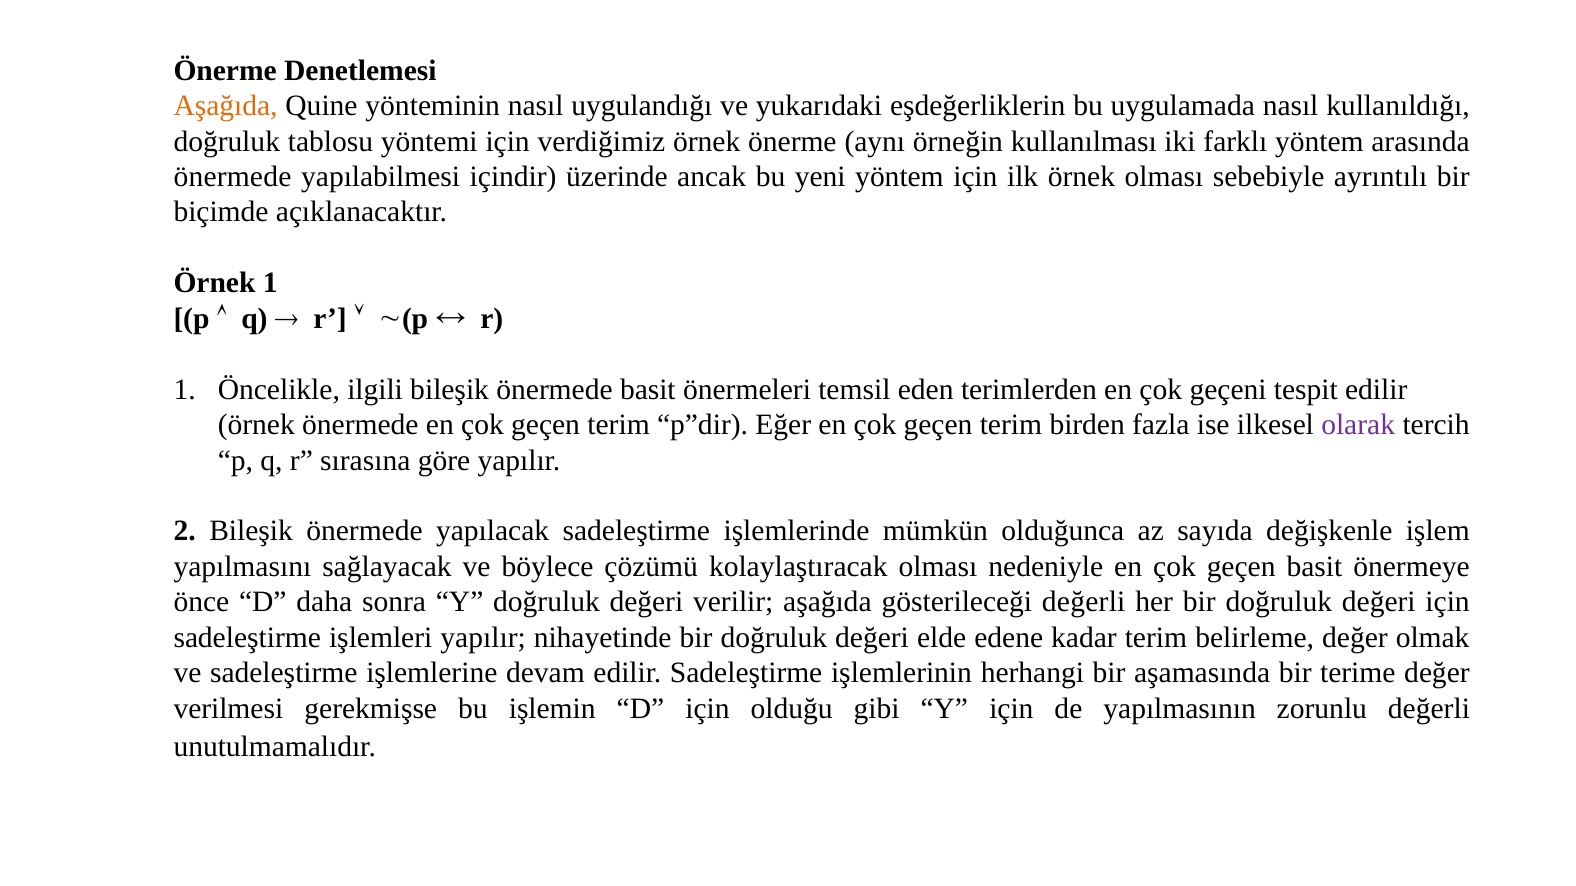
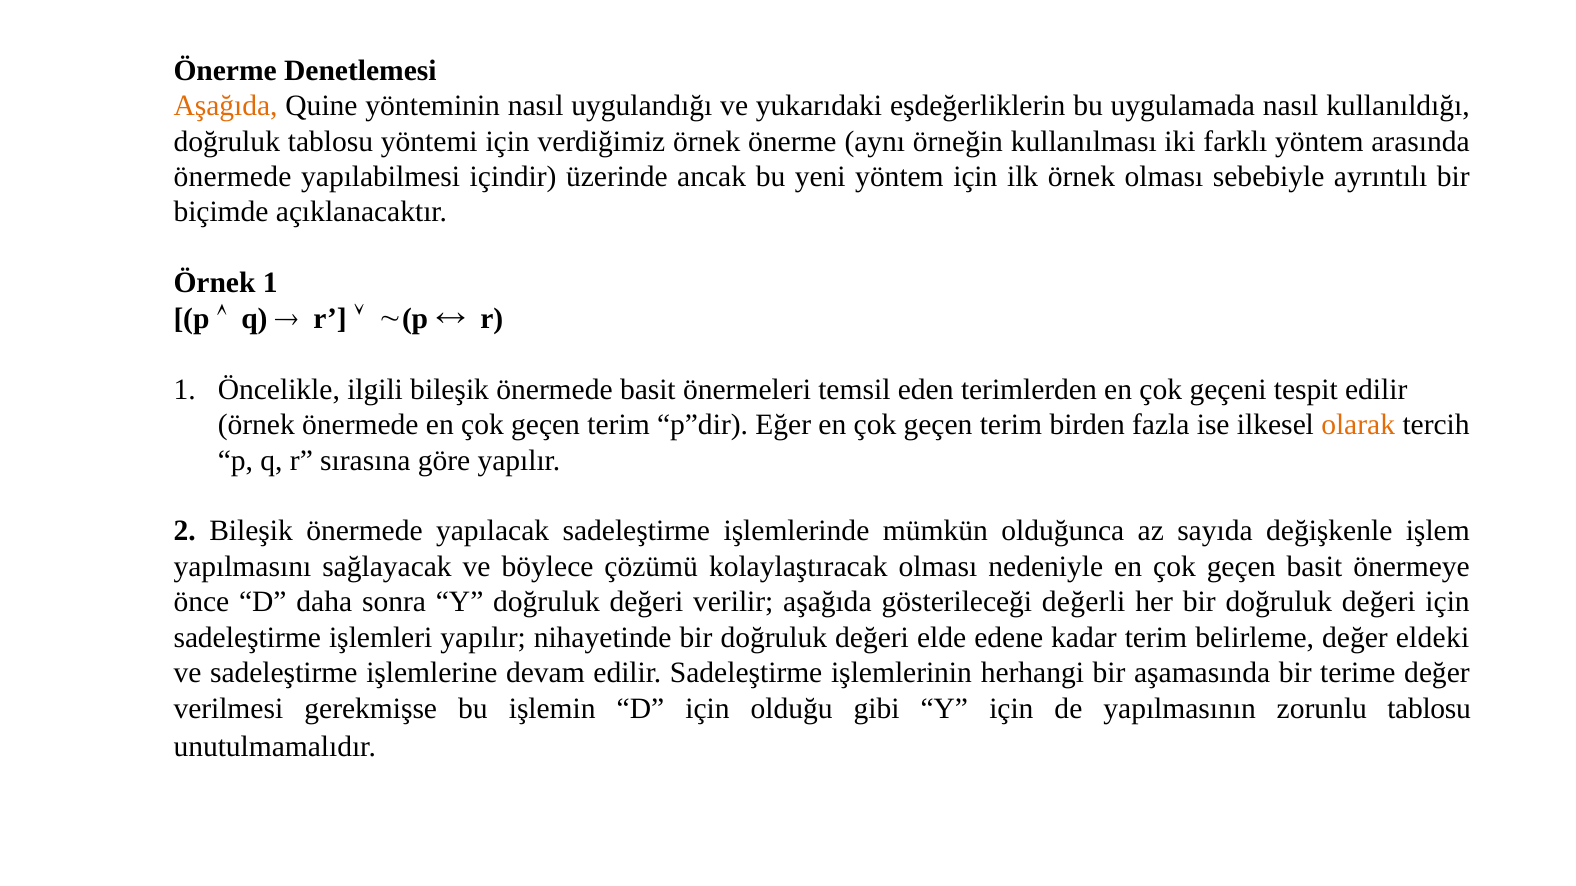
olarak colour: purple -> orange
olmak: olmak -> eldeki
zorunlu değerli: değerli -> tablosu
